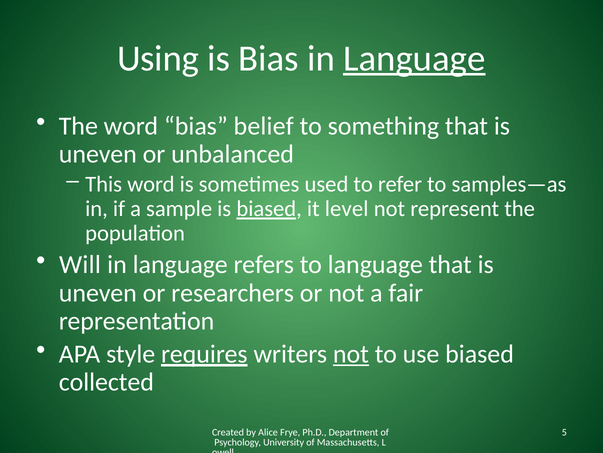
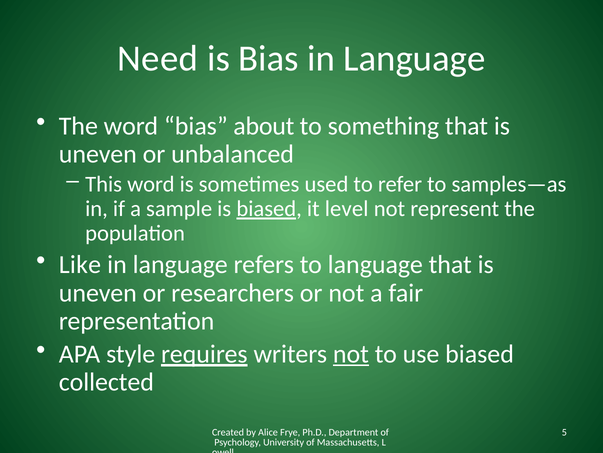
Using: Using -> Need
Language at (414, 58) underline: present -> none
belief: belief -> about
Will: Will -> Like
